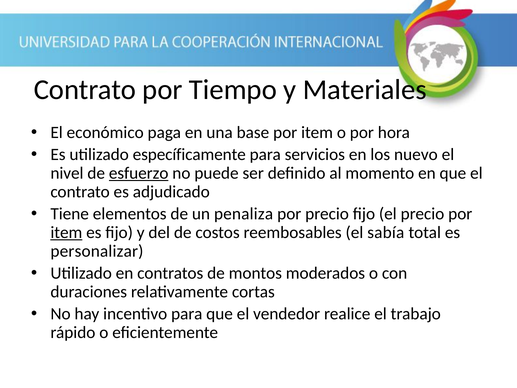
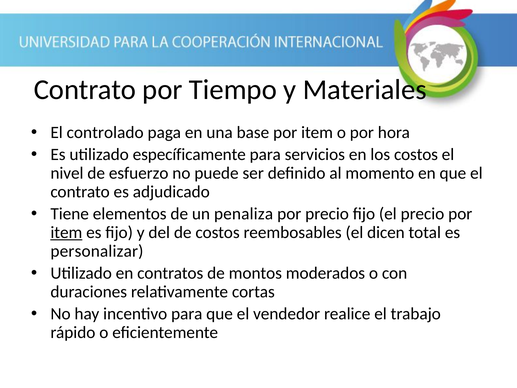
económico: económico -> controlado
los nuevo: nuevo -> costos
esfuerzo underline: present -> none
sabía: sabía -> dicen
